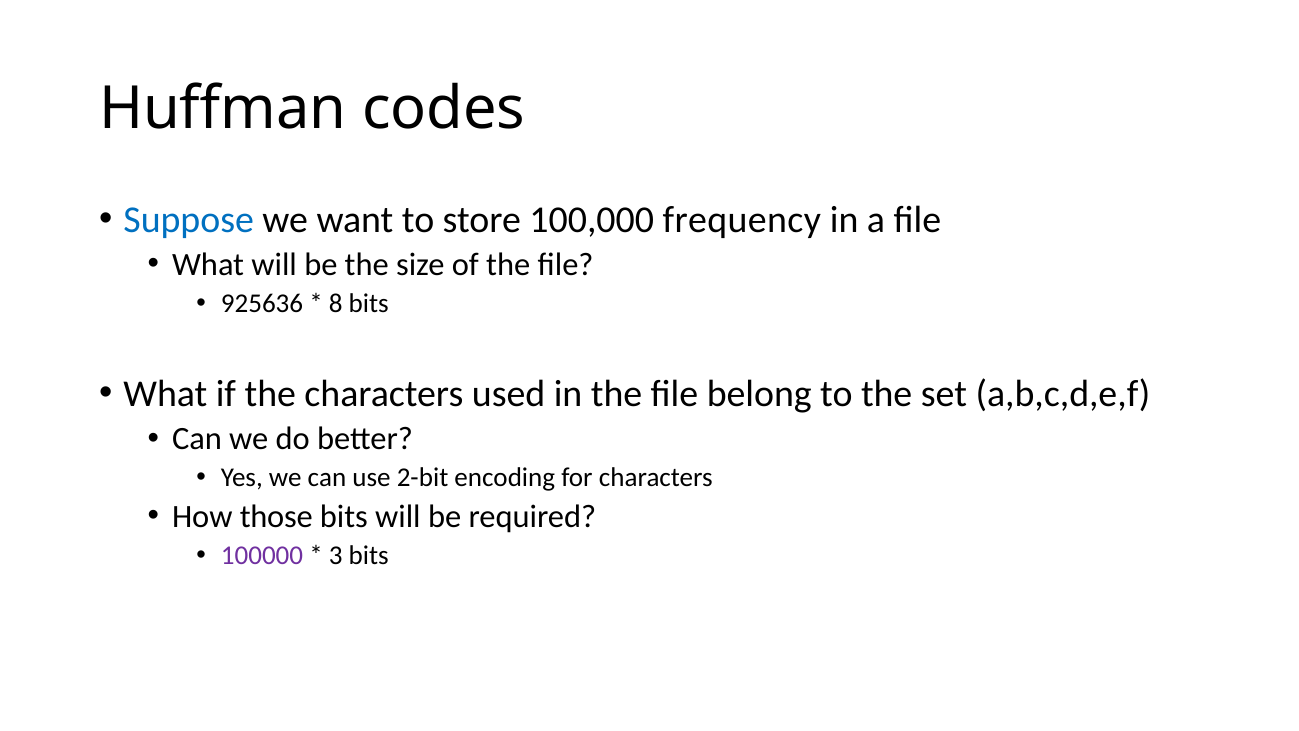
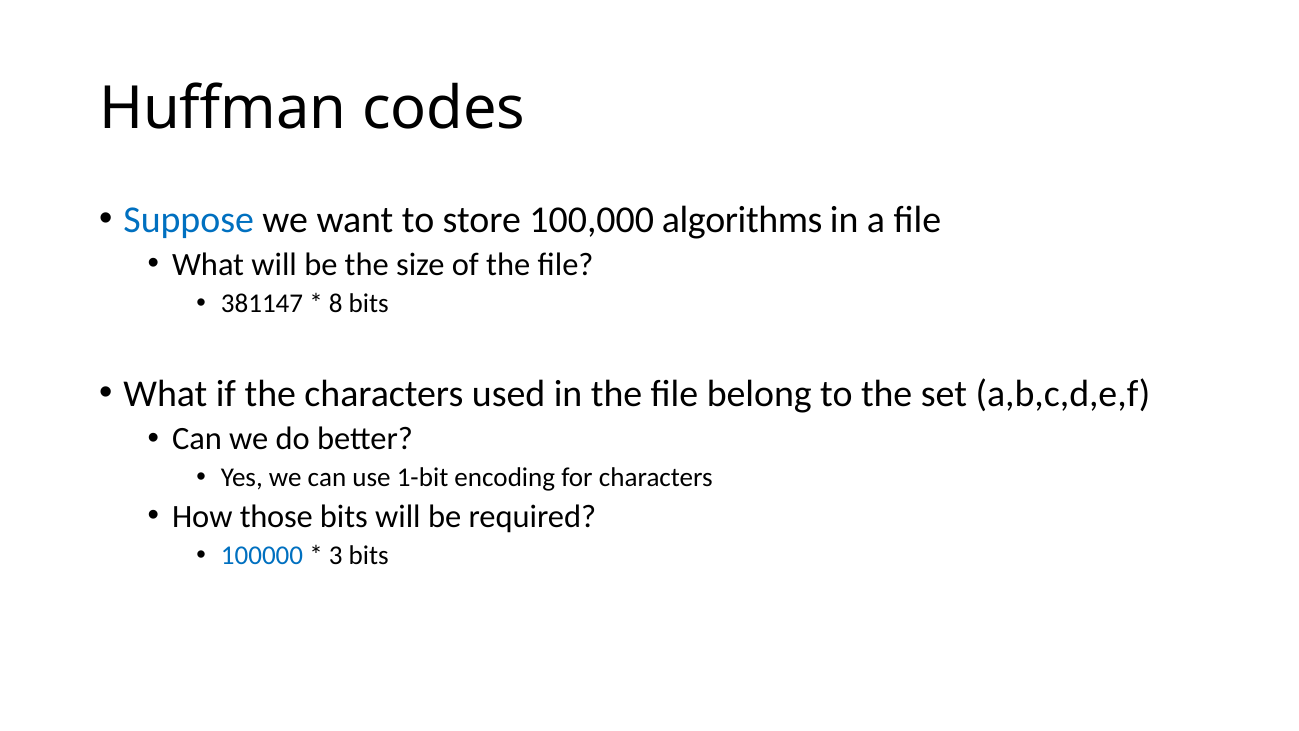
frequency: frequency -> algorithms
925636: 925636 -> 381147
2-bit: 2-bit -> 1-bit
100000 colour: purple -> blue
